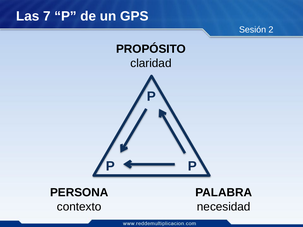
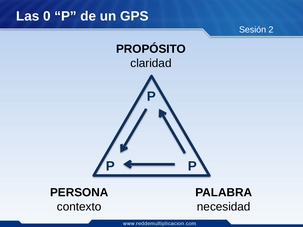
7: 7 -> 0
